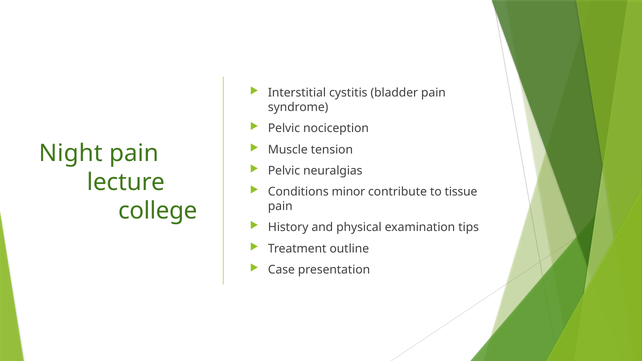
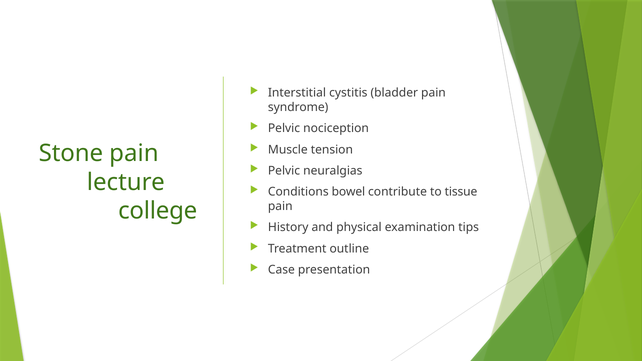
Night: Night -> Stone
minor: minor -> bowel
